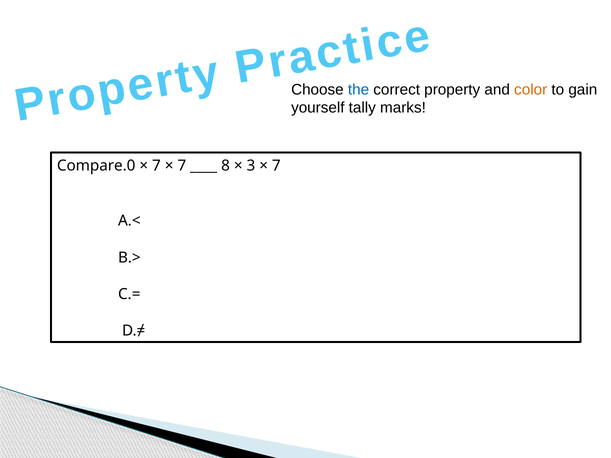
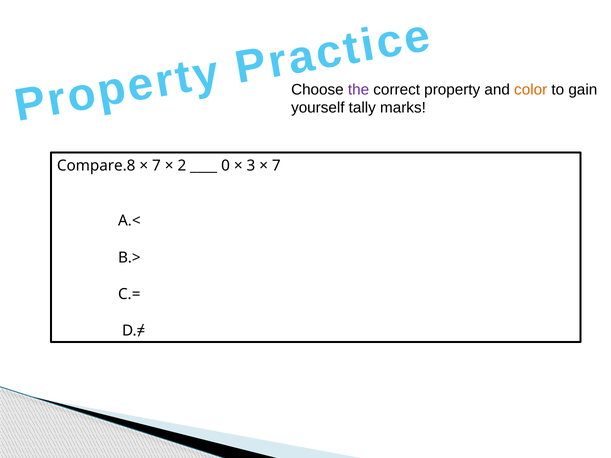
the colour: blue -> purple
Compare.0: Compare.0 -> Compare.8
7 at (182, 166): 7 -> 2
8: 8 -> 0
